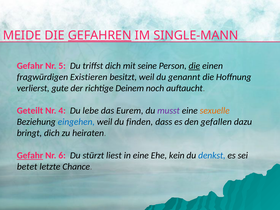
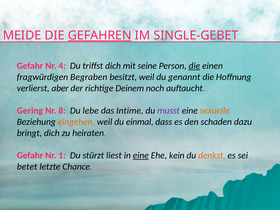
SINGLE-MANN: SINGLE-MANN -> SINGLE-GEBET
5: 5 -> 4
Existieren: Existieren -> Begraben
gute: gute -> aber
Geteilt: Geteilt -> Gering
4: 4 -> 8
Eurem: Eurem -> Intime
eingehen colour: blue -> orange
finden: finden -> einmal
gefallen: gefallen -> schaden
Gefahr at (30, 155) underline: present -> none
6: 6 -> 1
eine at (141, 155) underline: none -> present
denkst colour: blue -> orange
